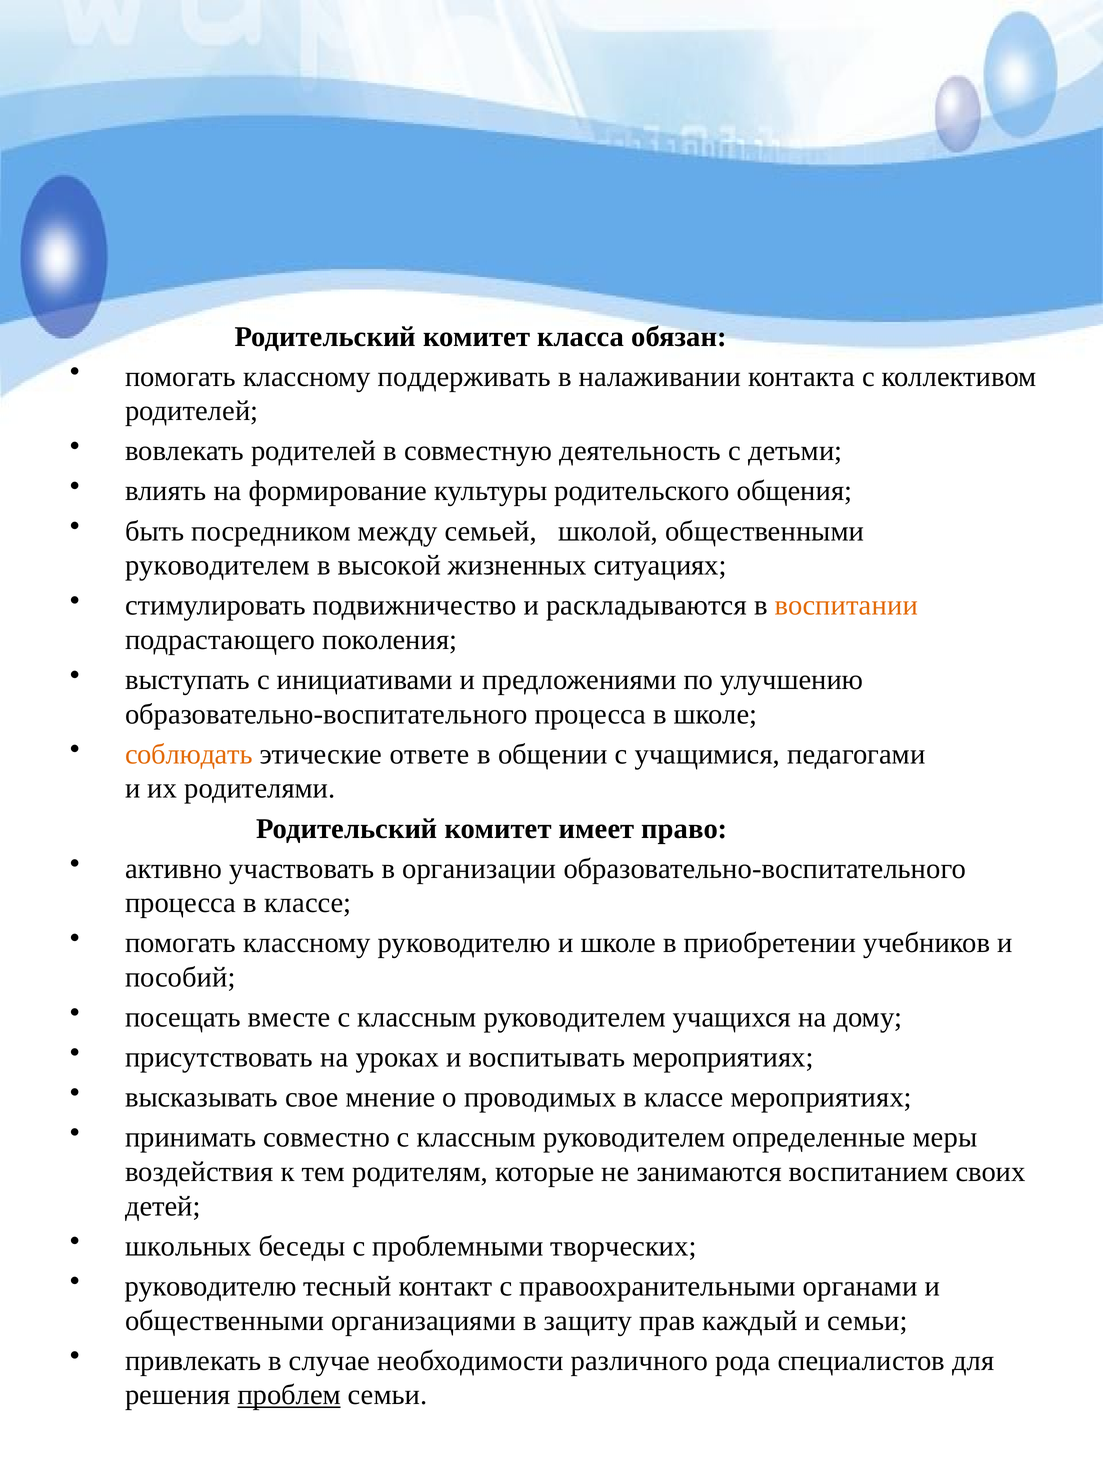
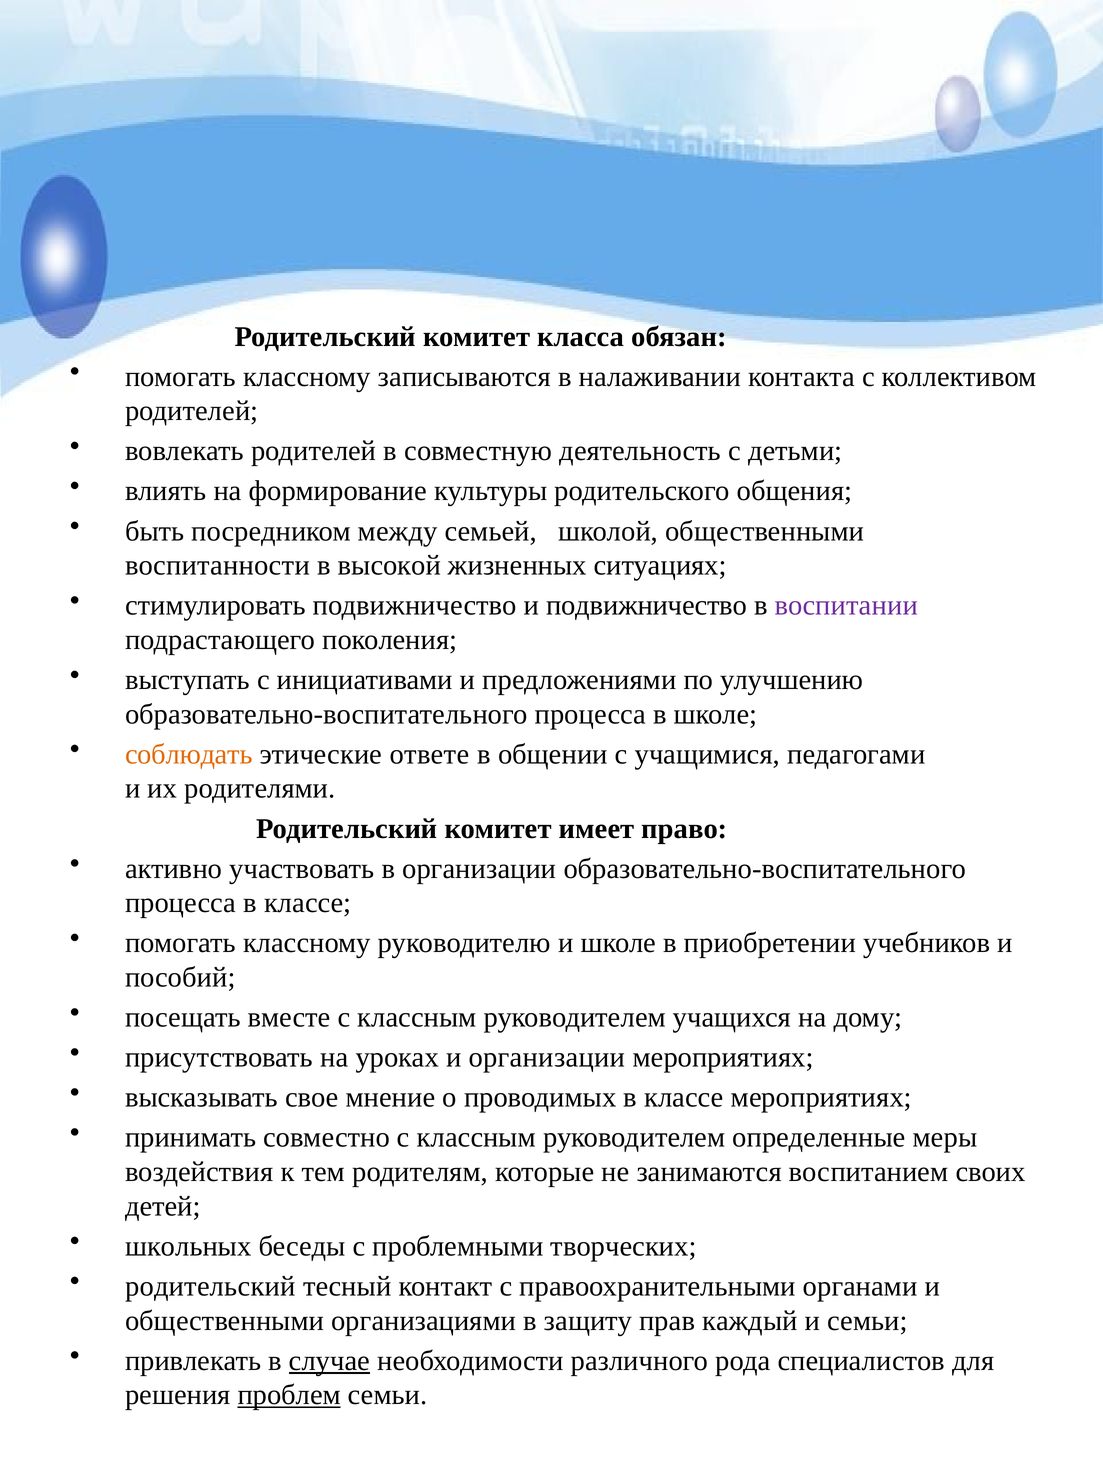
поддерживать: поддерживать -> записываются
руководителем at (218, 566): руководителем -> воспитанности
и раскладываются: раскладываются -> подвижничество
воспитании colour: orange -> purple
и воспитывать: воспитывать -> организации
руководителю at (211, 1287): руководителю -> родительский
случае underline: none -> present
